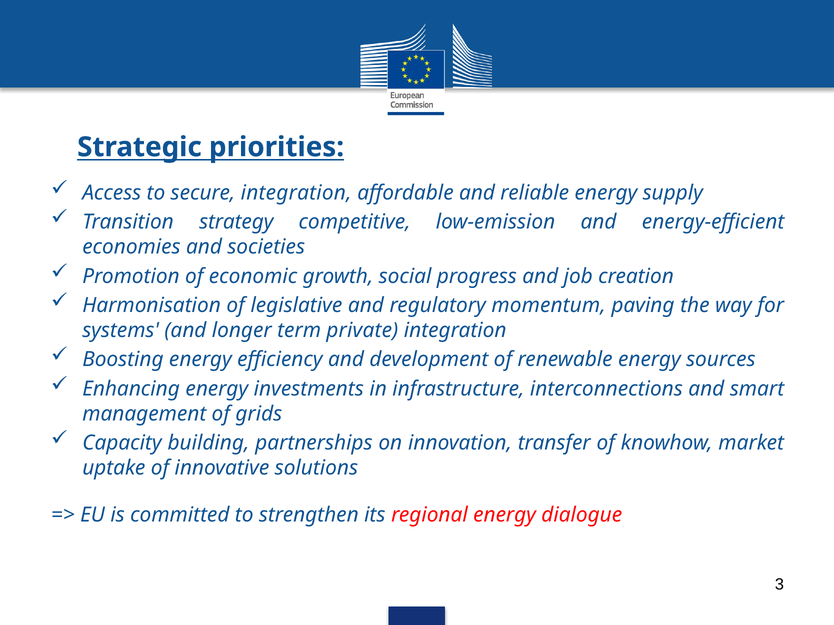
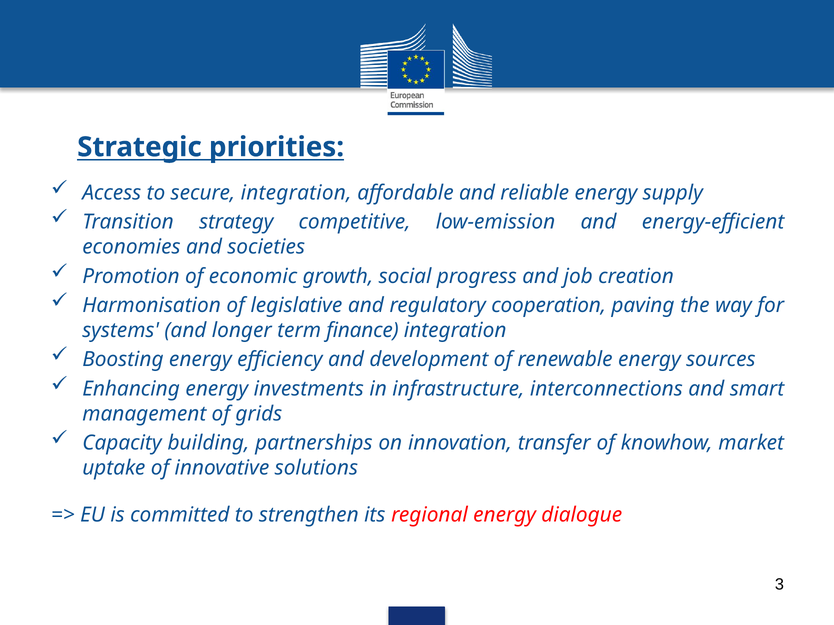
momentum: momentum -> cooperation
private: private -> finance
